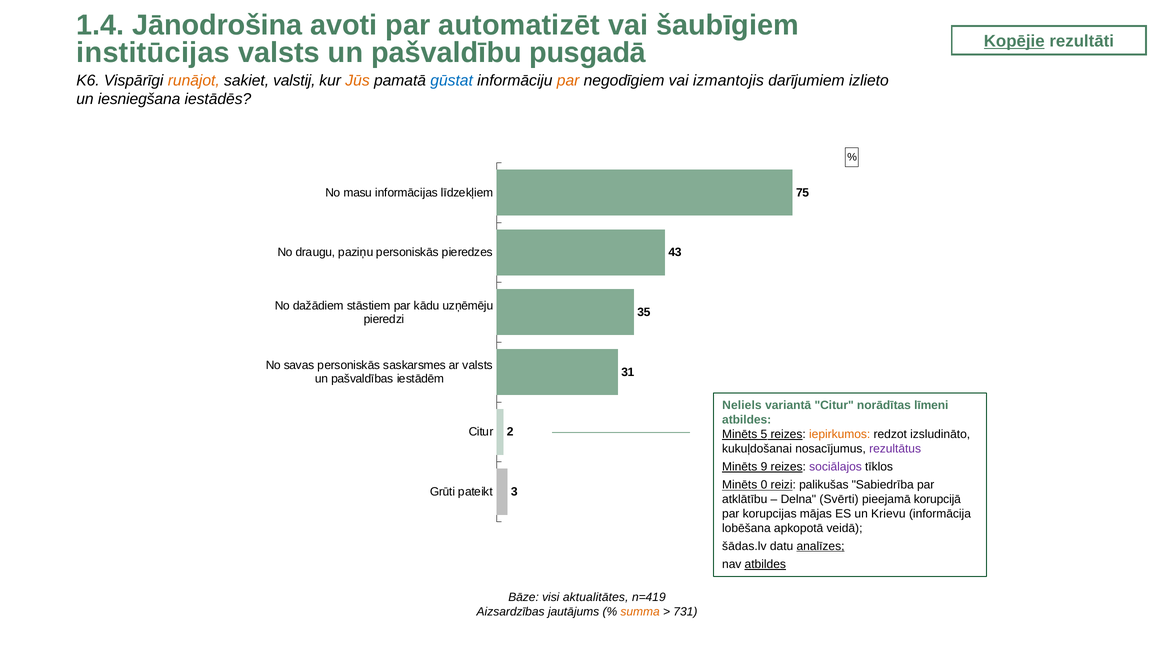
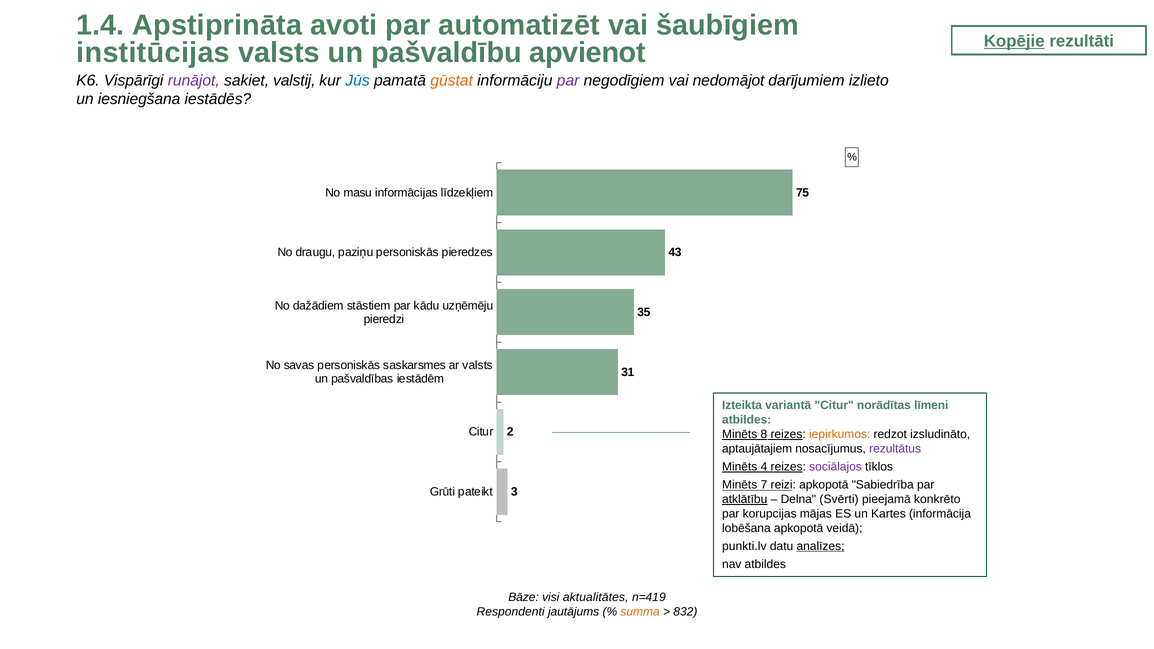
Jānodrošina: Jānodrošina -> Apstiprināta
pusgadā: pusgadā -> apvienot
runājot colour: orange -> purple
Jūs colour: orange -> blue
gūstat colour: blue -> orange
par at (568, 81) colour: orange -> purple
izmantojis: izmantojis -> nedomājot
Neliels: Neliels -> Izteikta
5: 5 -> 8
kukuļdošanai: kukuļdošanai -> aptaujātajiem
9: 9 -> 4
0: 0 -> 7
reizi palikušas: palikušas -> apkopotā
atklātību underline: none -> present
korupcijā: korupcijā -> konkrēto
Krievu: Krievu -> Kartes
šādas.lv: šādas.lv -> punkti.lv
atbildes at (765, 564) underline: present -> none
Aizsardzības: Aizsardzības -> Respondenti
731: 731 -> 832
